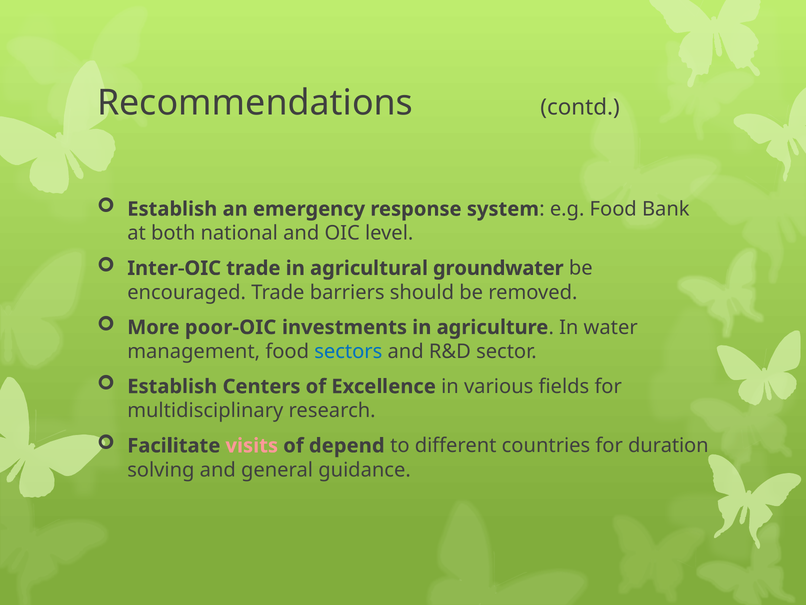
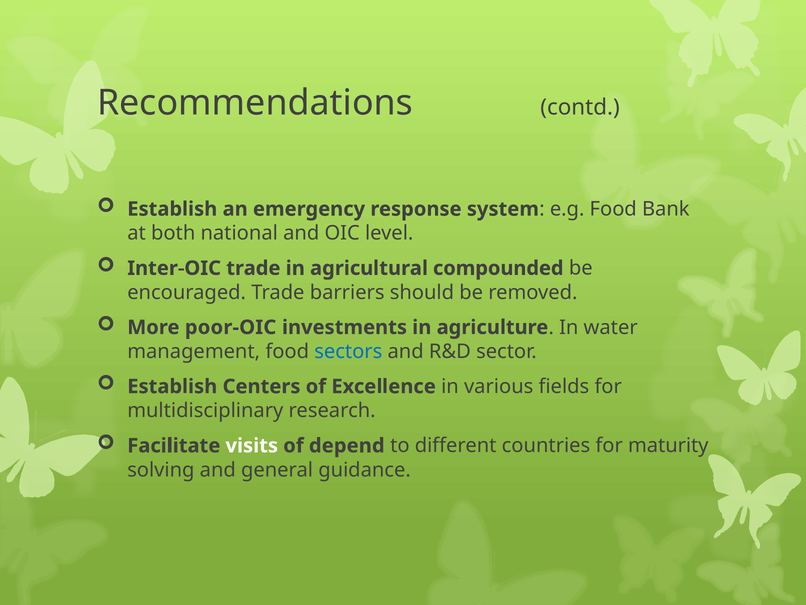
groundwater: groundwater -> compounded
visits colour: pink -> white
duration: duration -> maturity
